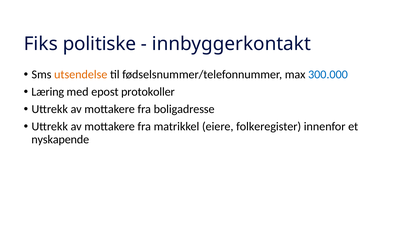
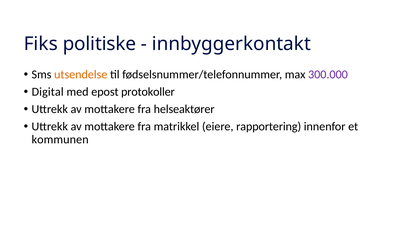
300.000 colour: blue -> purple
Læring: Læring -> Digital
boligadresse: boligadresse -> helseaktører
folkeregister: folkeregister -> rapportering
nyskapende: nyskapende -> kommunen
